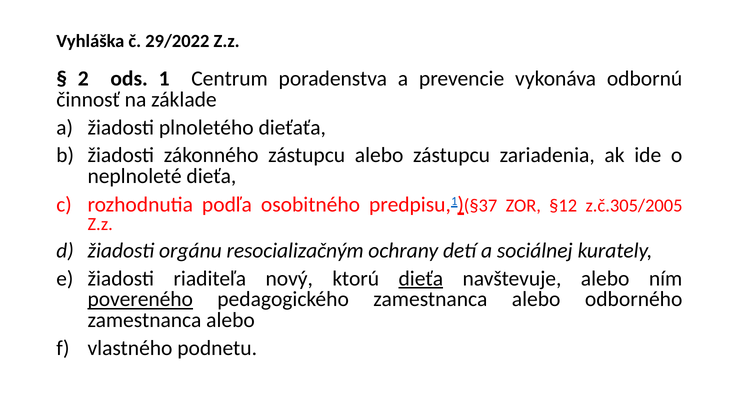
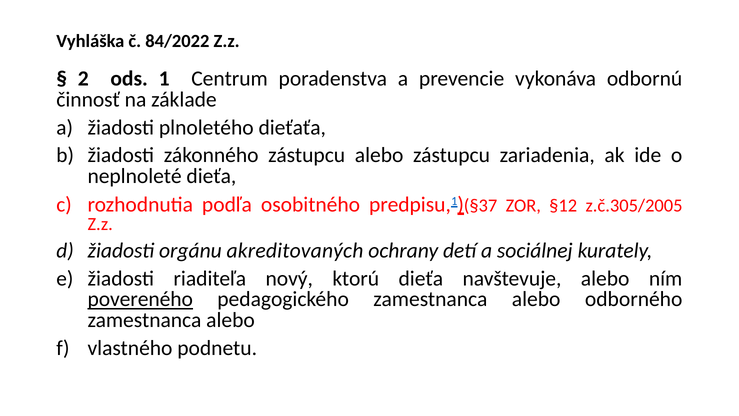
29/2022: 29/2022 -> 84/2022
resocializačným: resocializačným -> akreditovaných
dieťa at (421, 278) underline: present -> none
